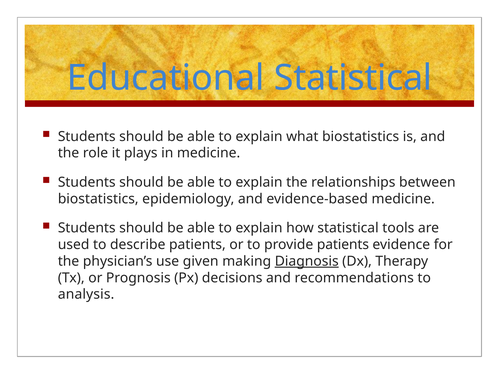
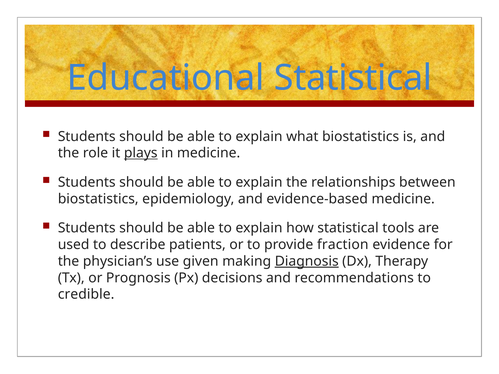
plays underline: none -> present
provide patients: patients -> fraction
analysis: analysis -> credible
